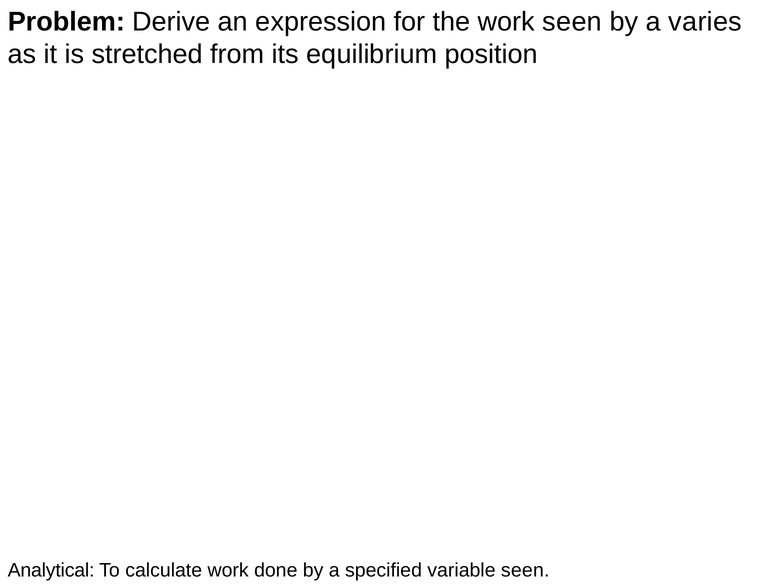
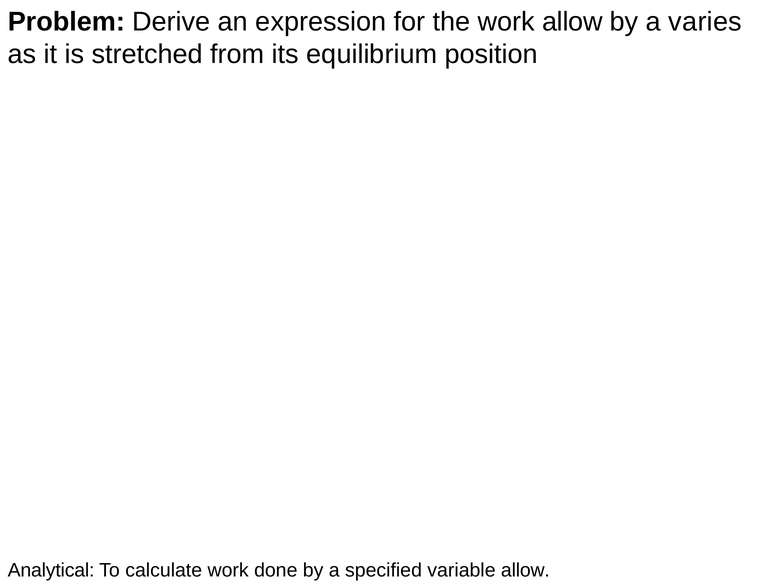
work seen: seen -> allow
variable seen: seen -> allow
